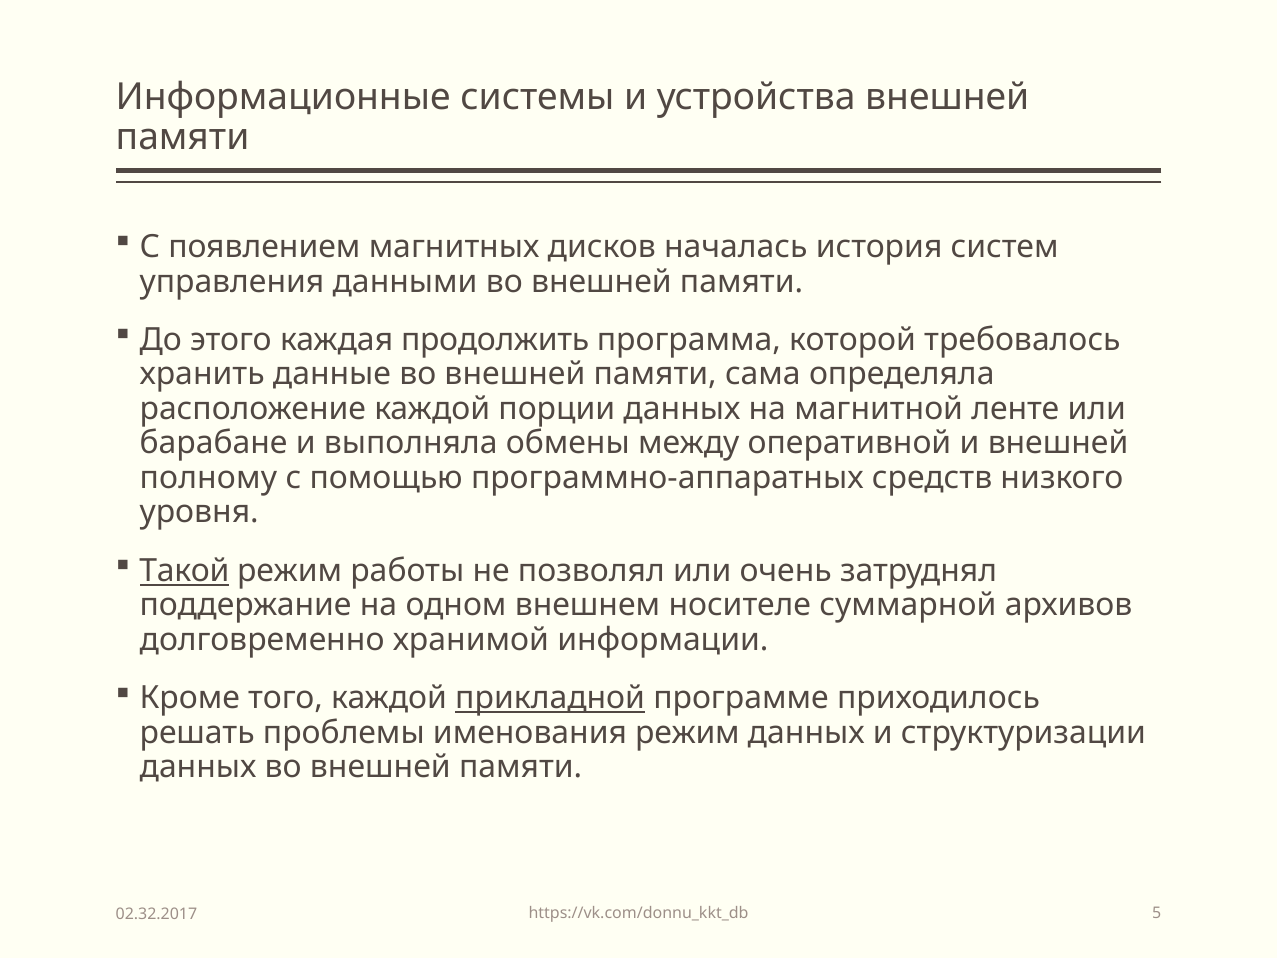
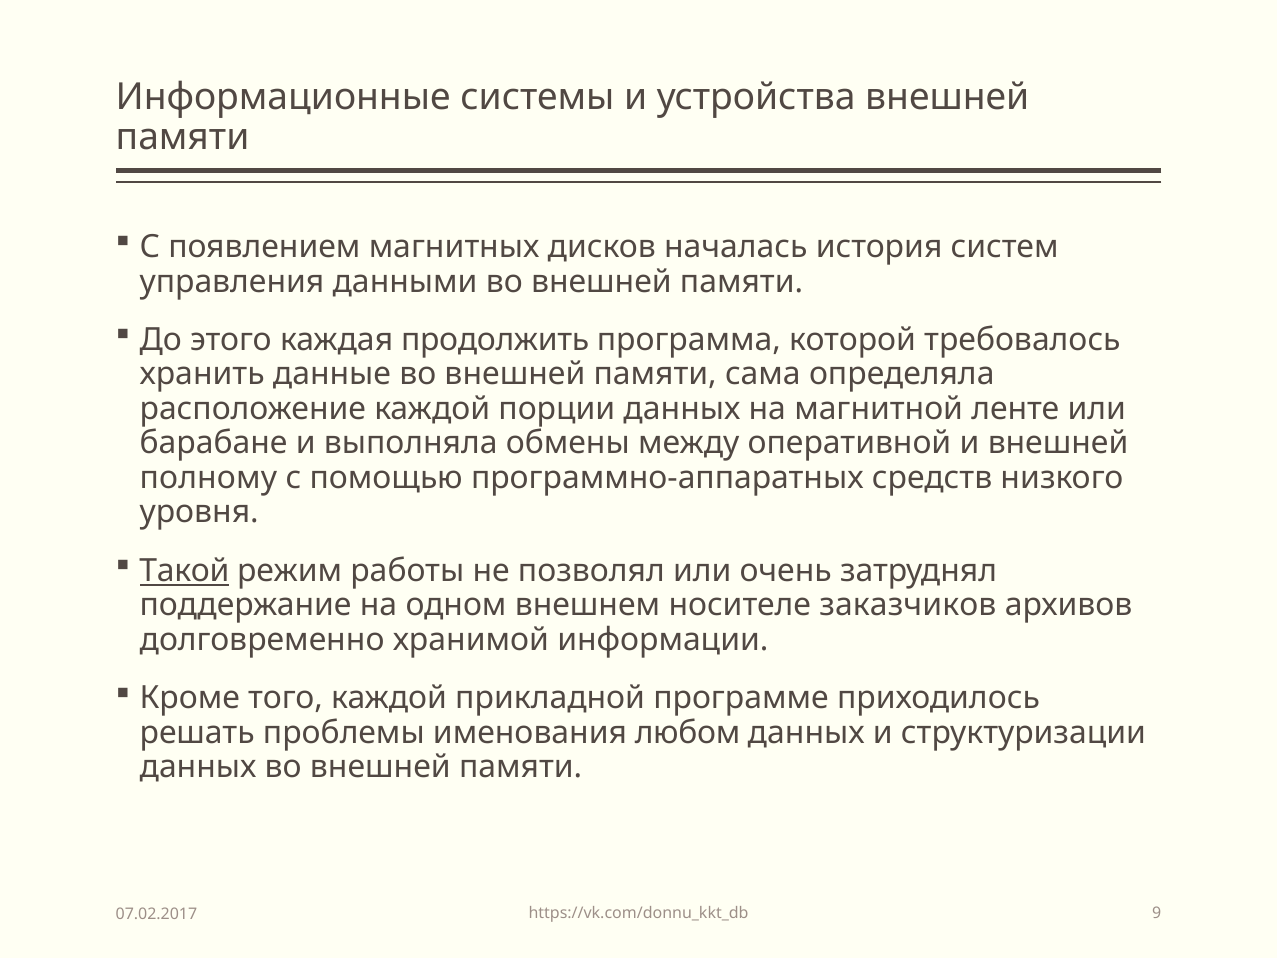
суммарной: суммарной -> заказчиков
прикладной underline: present -> none
именования режим: режим -> любом
5: 5 -> 9
02.32.2017: 02.32.2017 -> 07.02.2017
